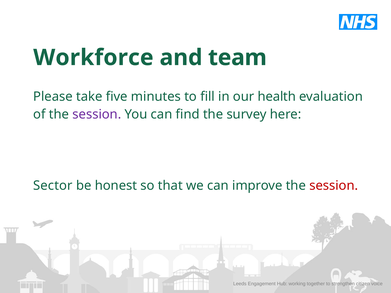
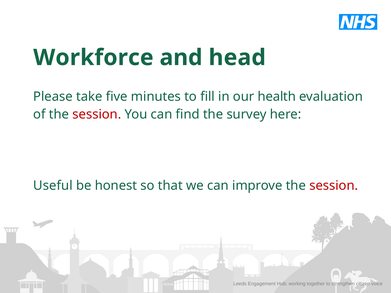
team: team -> head
session at (97, 114) colour: purple -> red
Sector: Sector -> Useful
